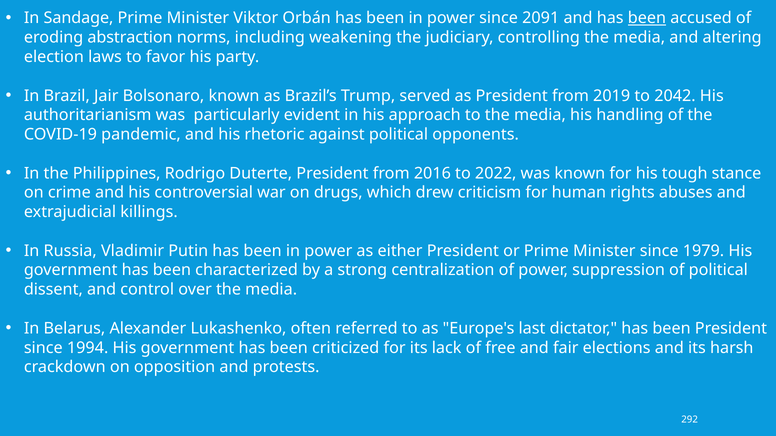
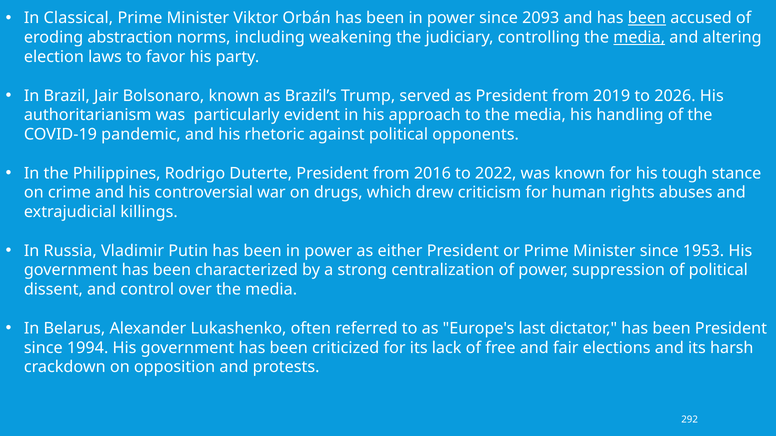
Sandage: Sandage -> Classical
2091: 2091 -> 2093
media at (639, 38) underline: none -> present
2042: 2042 -> 2026
1979: 1979 -> 1953
